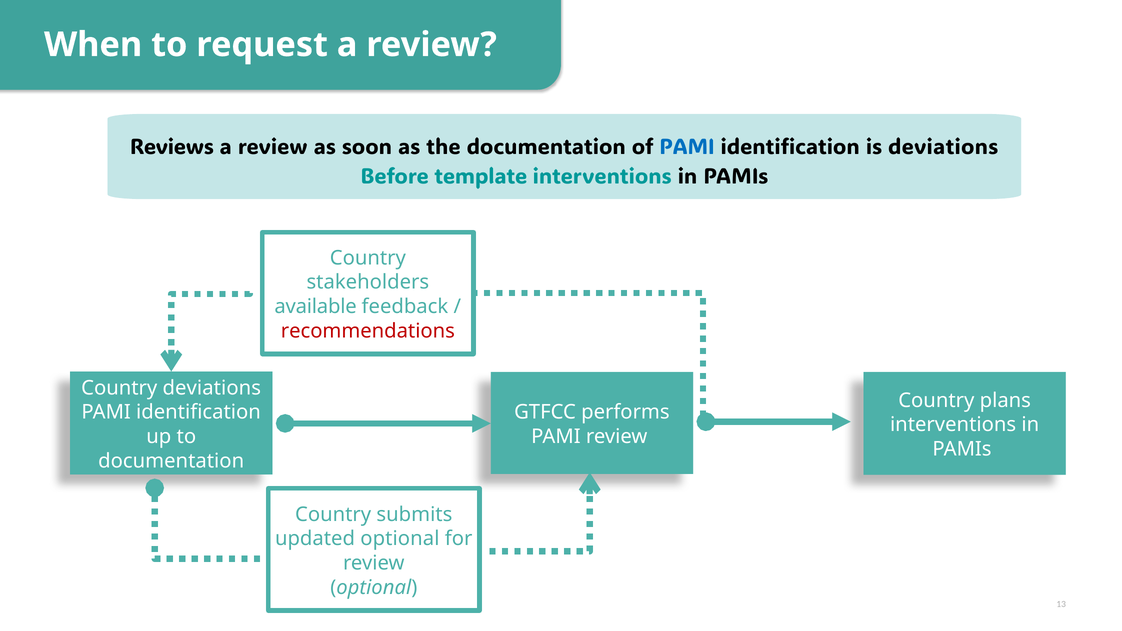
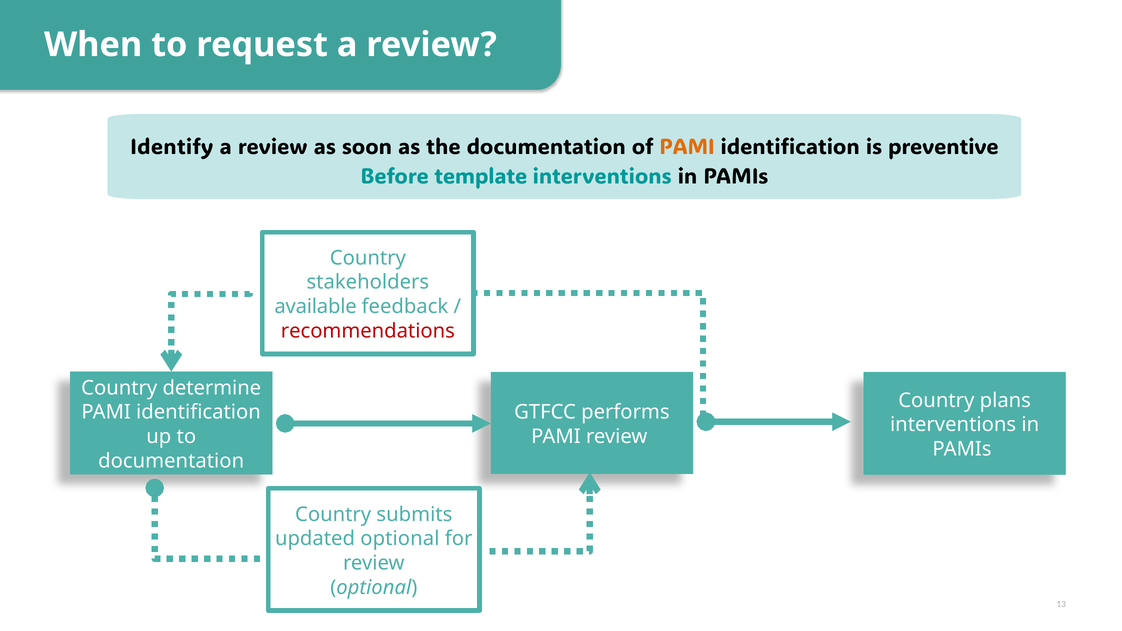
Reviews: Reviews -> Identify
PAMI at (687, 147) colour: blue -> orange
is deviations: deviations -> preventive
Country deviations: deviations -> determine
